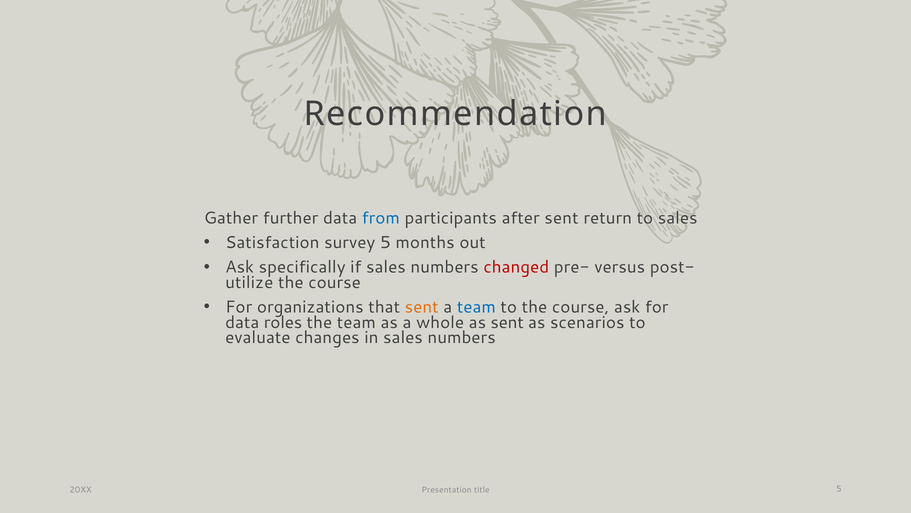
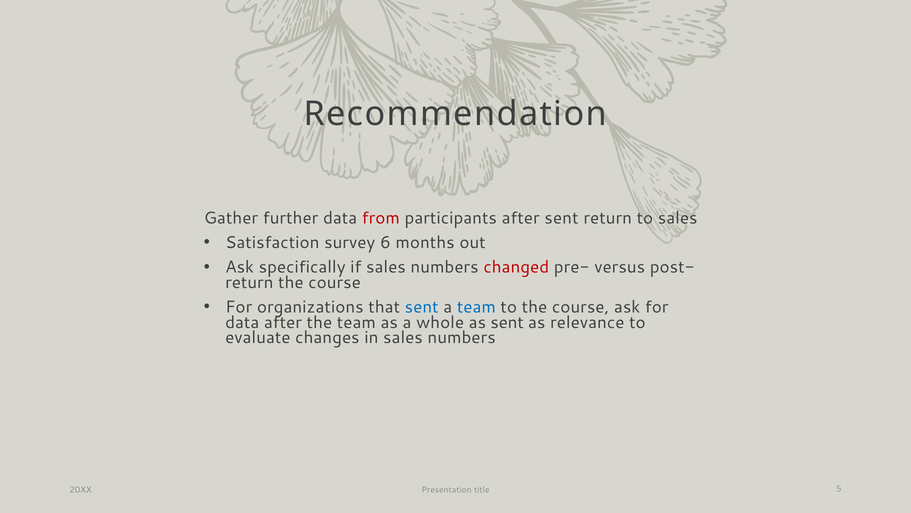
from colour: blue -> red
survey 5: 5 -> 6
utilize at (249, 282): utilize -> return
sent at (422, 307) colour: orange -> blue
data roles: roles -> after
scenarios: scenarios -> relevance
